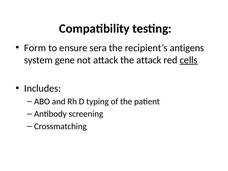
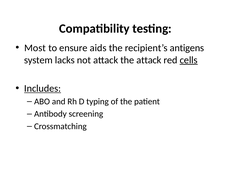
Form: Form -> Most
sera: sera -> aids
gene: gene -> lacks
Includes underline: none -> present
